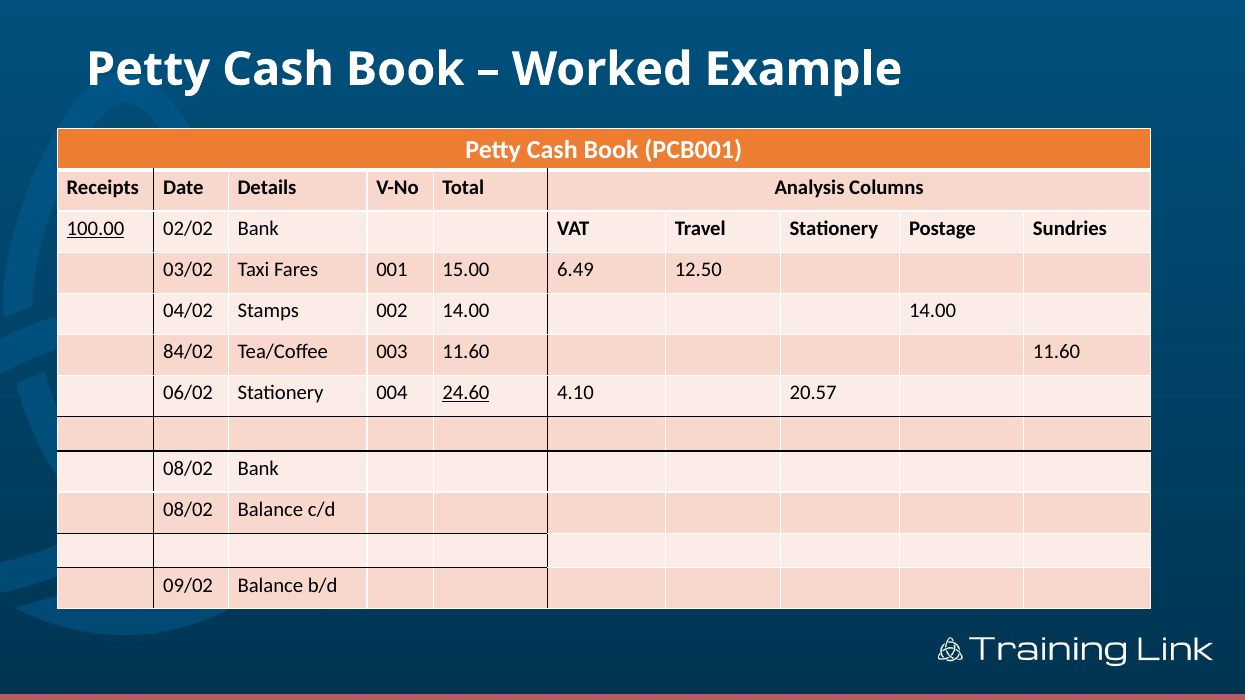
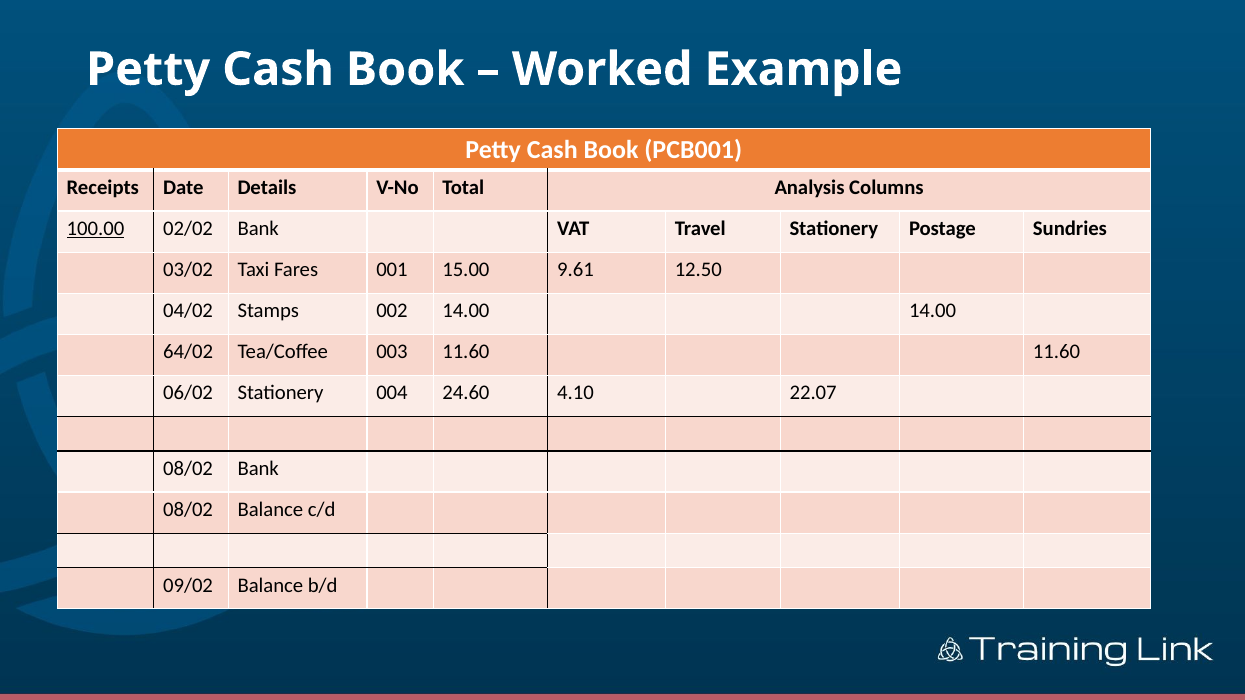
6.49: 6.49 -> 9.61
84/02: 84/02 -> 64/02
24.60 underline: present -> none
20.57: 20.57 -> 22.07
